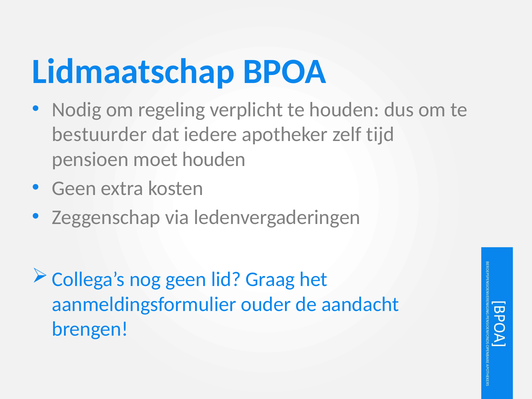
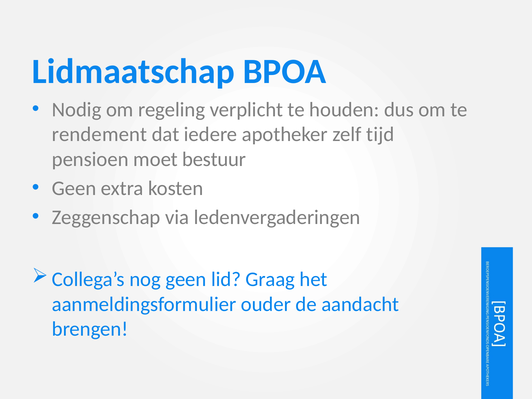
bestuurder: bestuurder -> rendement
moet houden: houden -> bestuur
